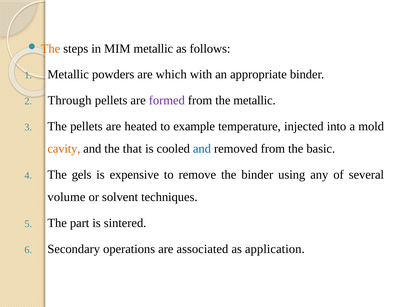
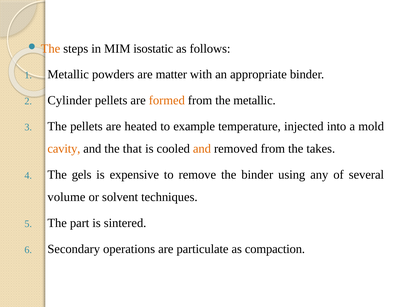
MIM metallic: metallic -> isostatic
which: which -> matter
Through: Through -> Cylinder
formed colour: purple -> orange
and at (202, 149) colour: blue -> orange
basic: basic -> takes
associated: associated -> particulate
application: application -> compaction
